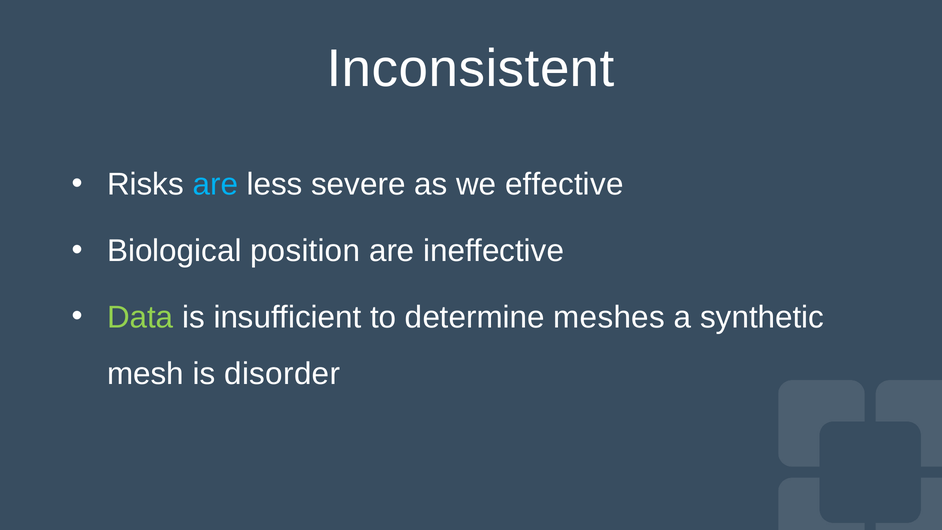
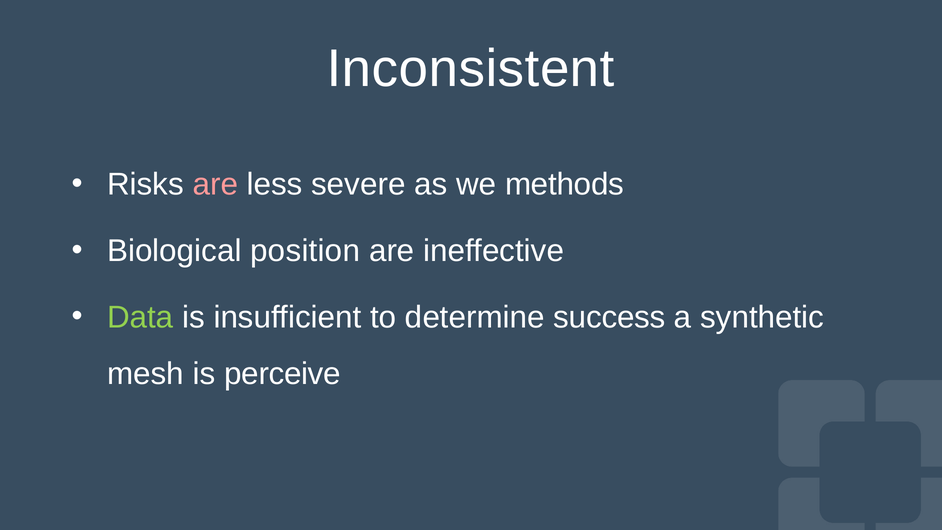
are at (215, 184) colour: light blue -> pink
effective: effective -> methods
meshes: meshes -> success
disorder: disorder -> perceive
